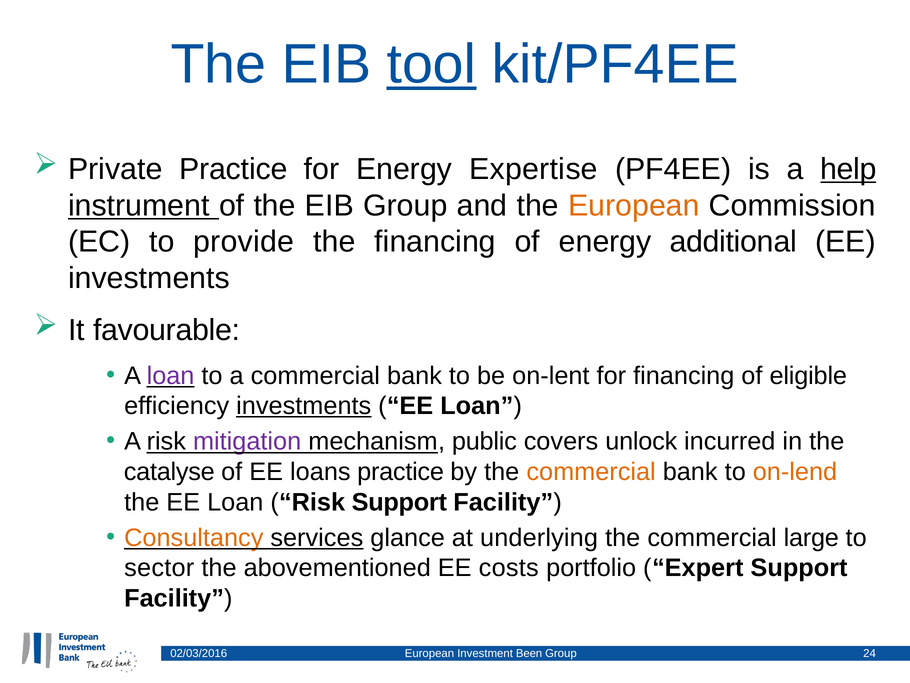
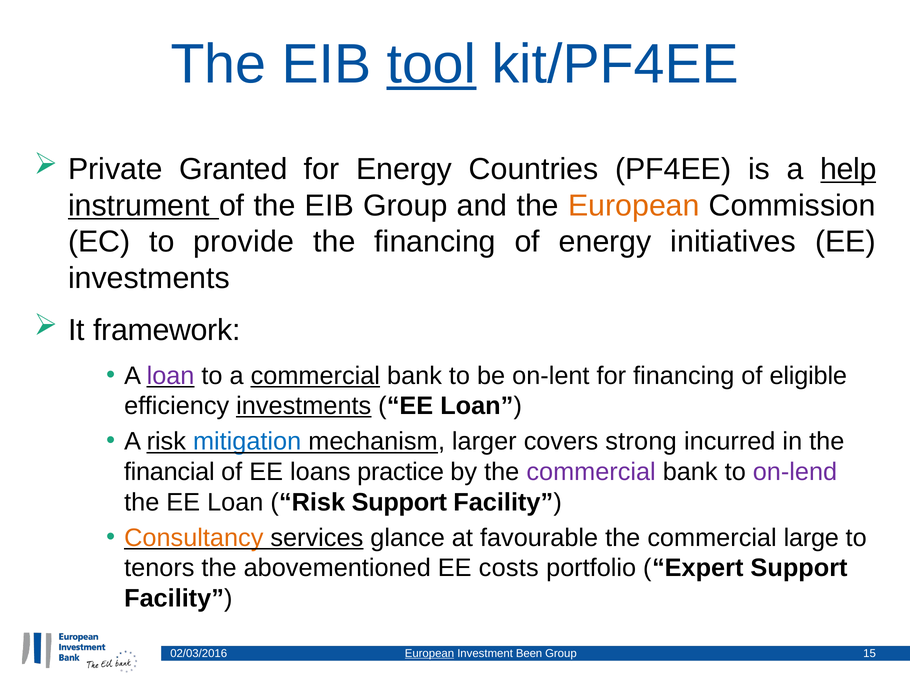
Private Practice: Practice -> Granted
Expertise: Expertise -> Countries
additional: additional -> initiatives
favourable: favourable -> framework
commercial at (315, 375) underline: none -> present
mitigation colour: purple -> blue
public: public -> larger
unlock: unlock -> strong
catalyse: catalyse -> financial
commercial at (591, 472) colour: orange -> purple
on-lend colour: orange -> purple
underlying: underlying -> favourable
sector: sector -> tenors
European at (429, 653) underline: none -> present
24: 24 -> 15
